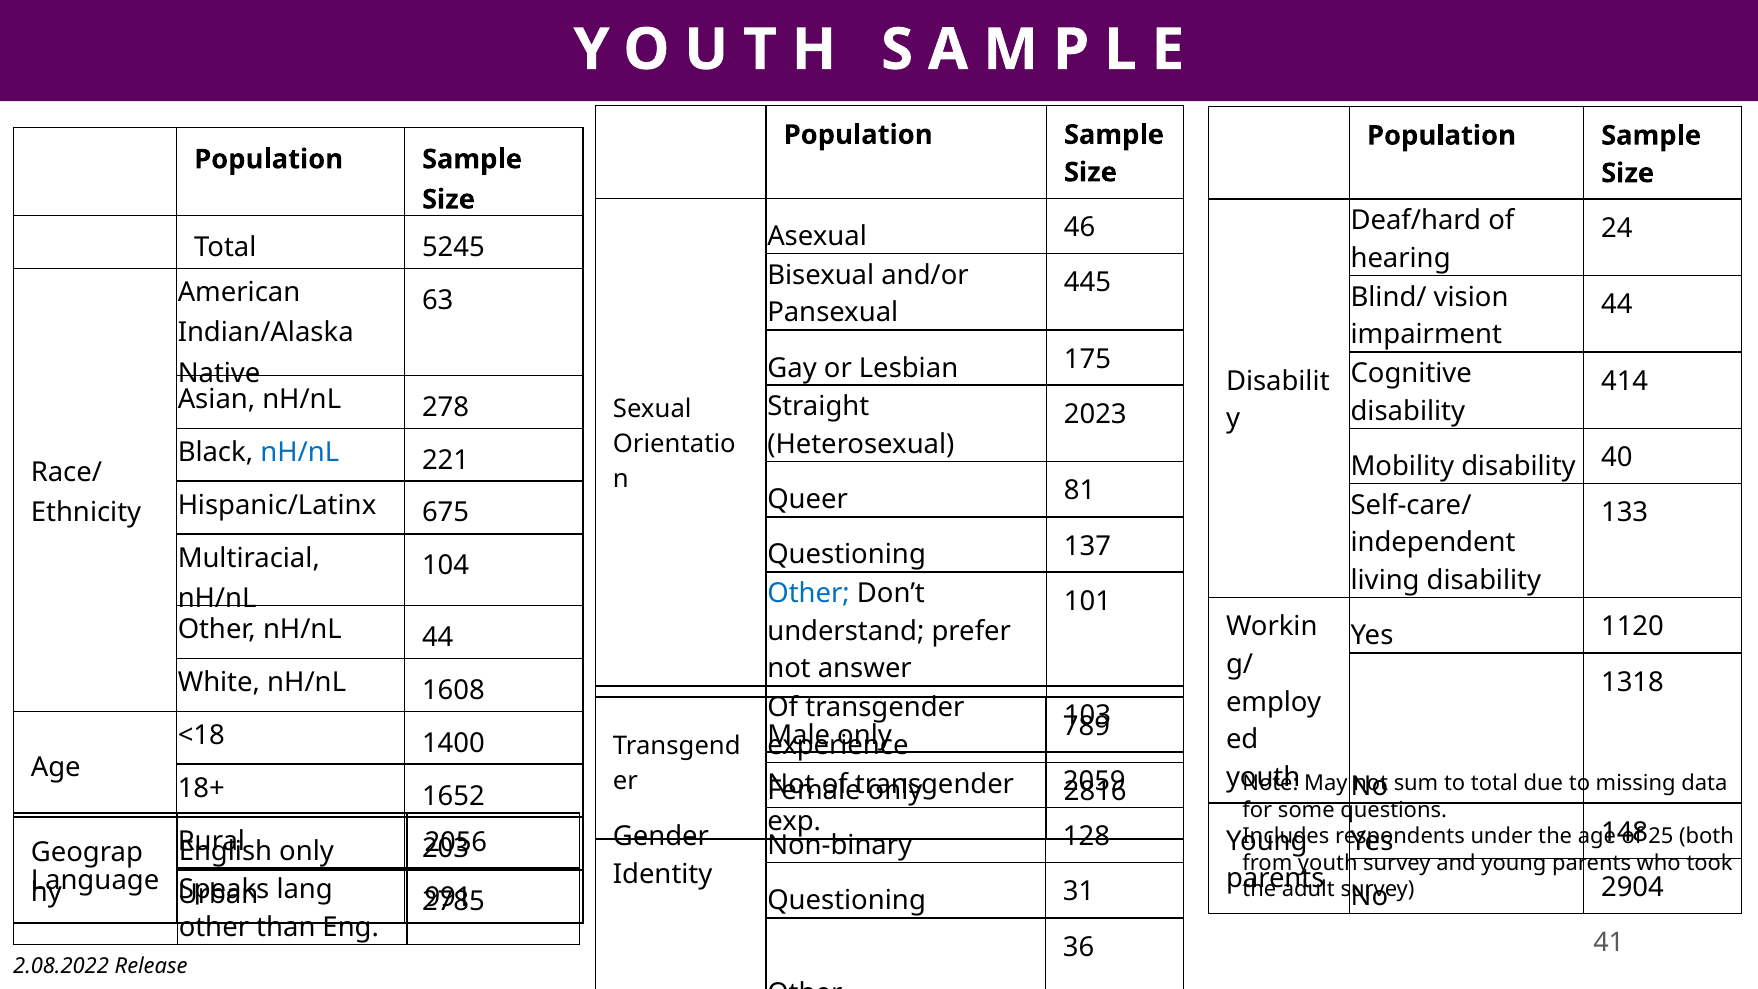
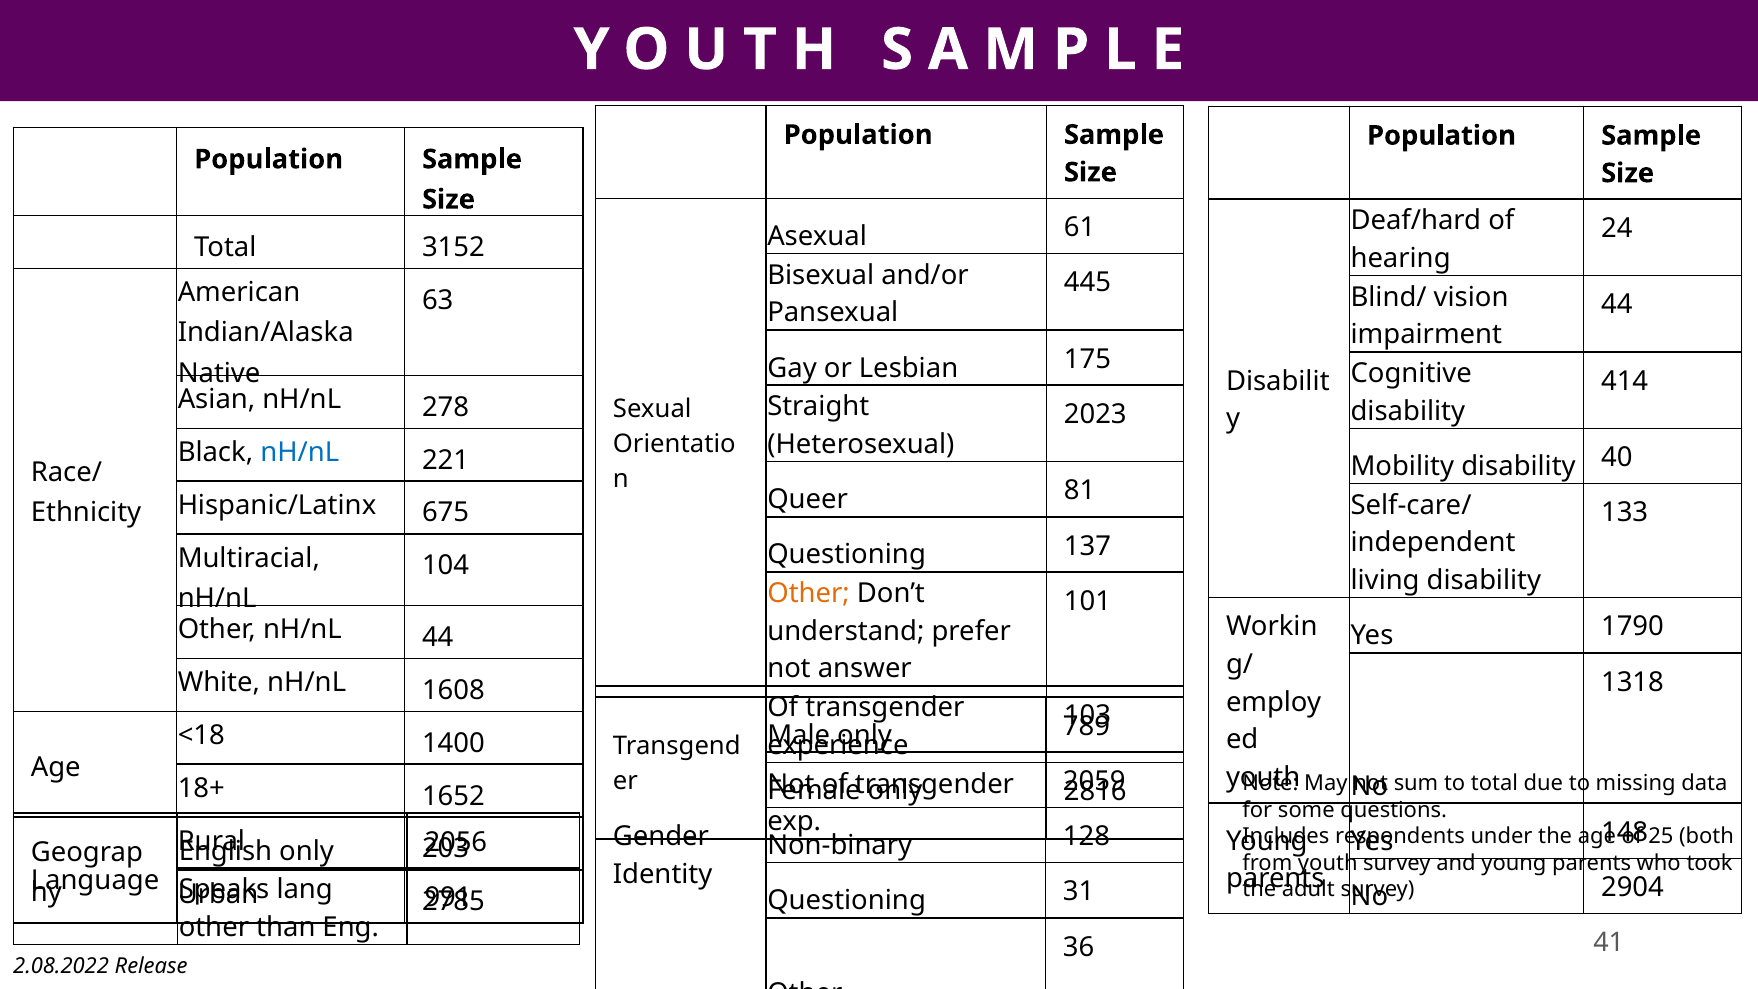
46: 46 -> 61
5245: 5245 -> 3152
Other at (809, 594) colour: blue -> orange
1120: 1120 -> 1790
